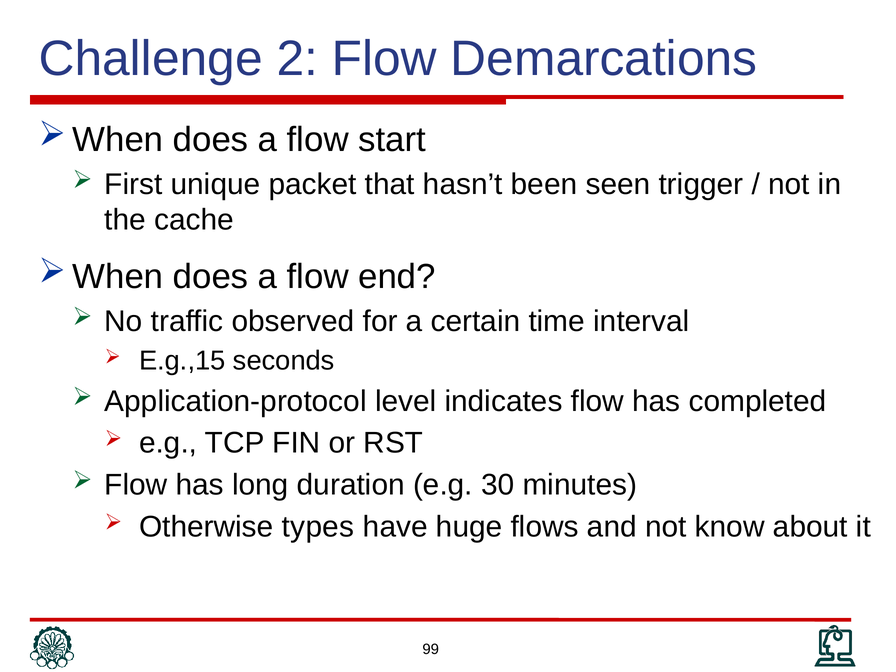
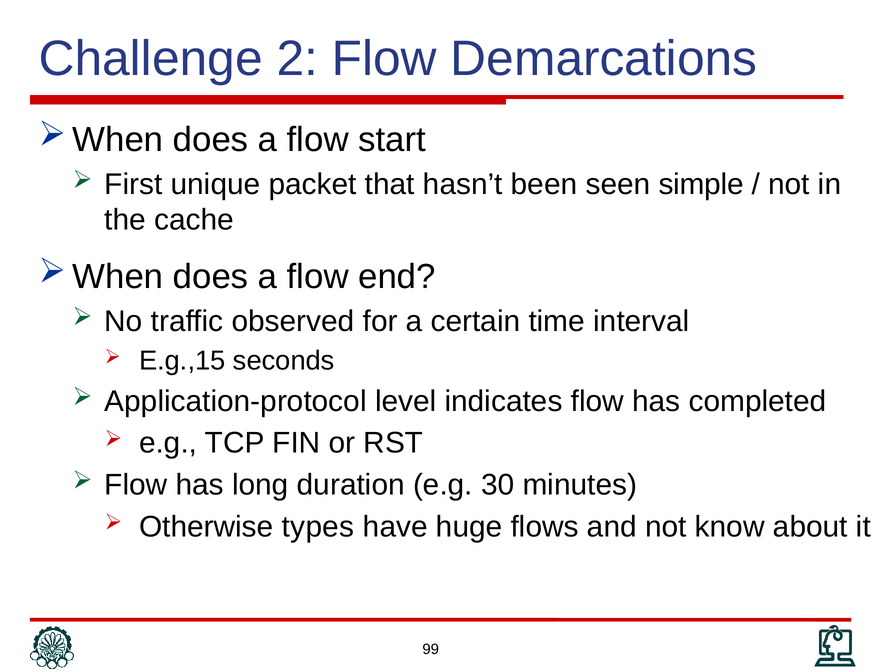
trigger: trigger -> simple
